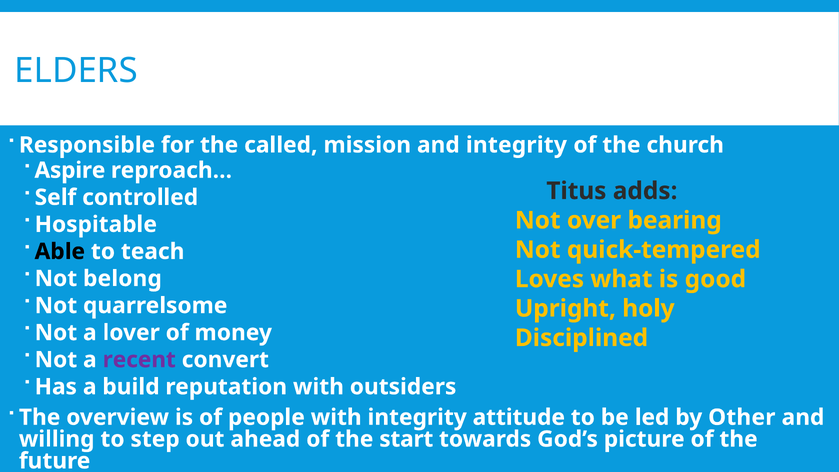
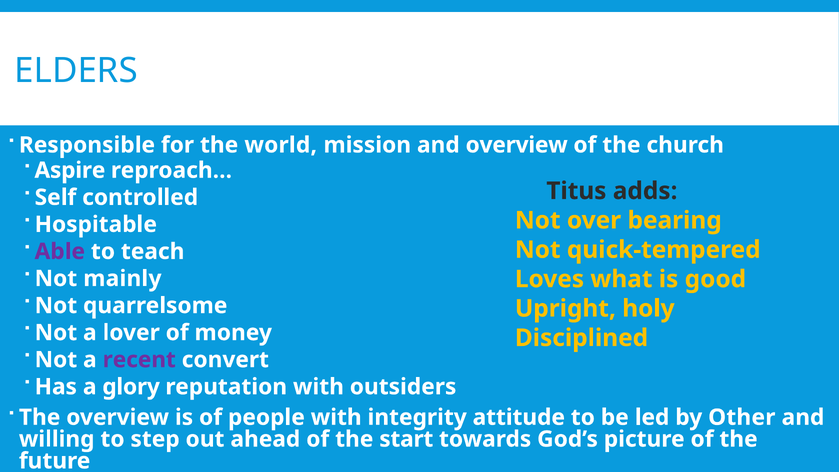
called: called -> world
and integrity: integrity -> overview
Able colour: black -> purple
belong: belong -> mainly
build: build -> glory
